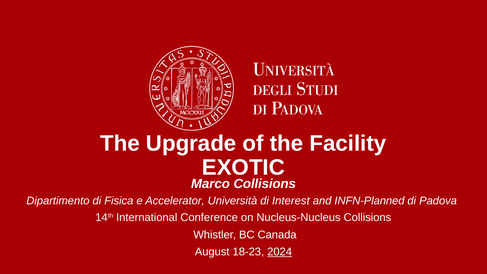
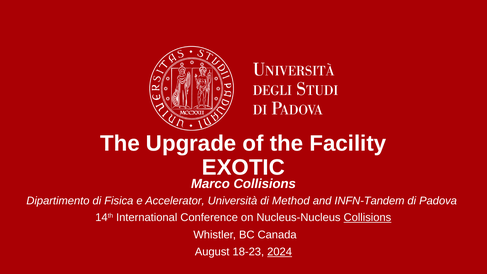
Interest: Interest -> Method
INFN-Planned: INFN-Planned -> INFN-Tandem
Collisions at (367, 217) underline: none -> present
